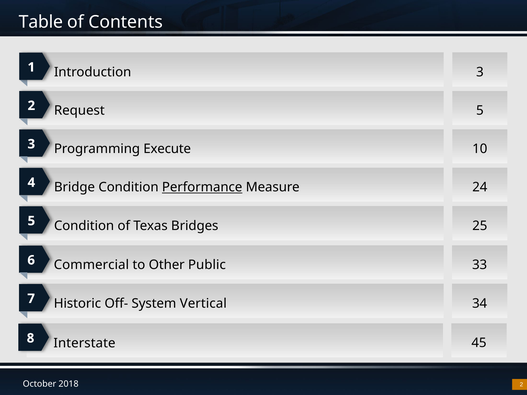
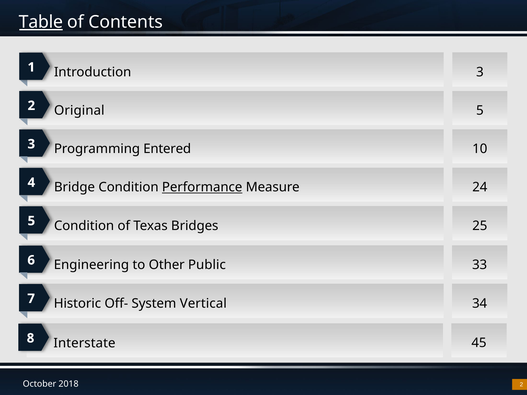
Table underline: none -> present
Request: Request -> Original
Execute: Execute -> Entered
Commercial: Commercial -> Engineering
